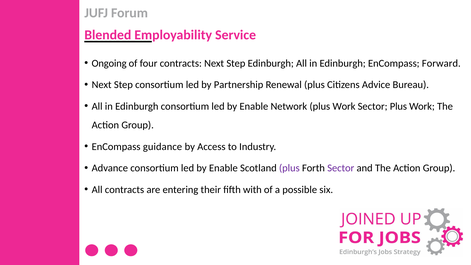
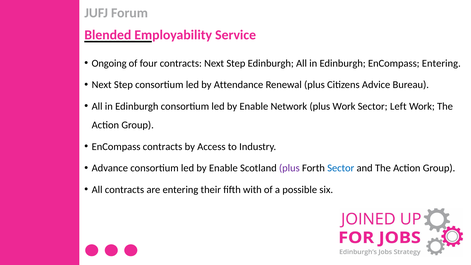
EnCompass Forward: Forward -> Entering
Partnership: Partnership -> Attendance
Sector Plus: Plus -> Left
EnCompass guidance: guidance -> contracts
Sector at (341, 168) colour: purple -> blue
